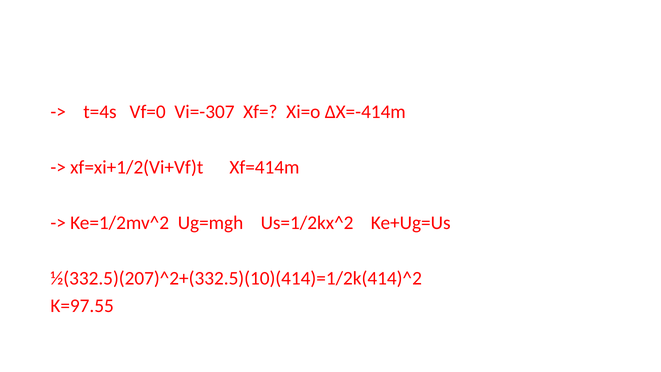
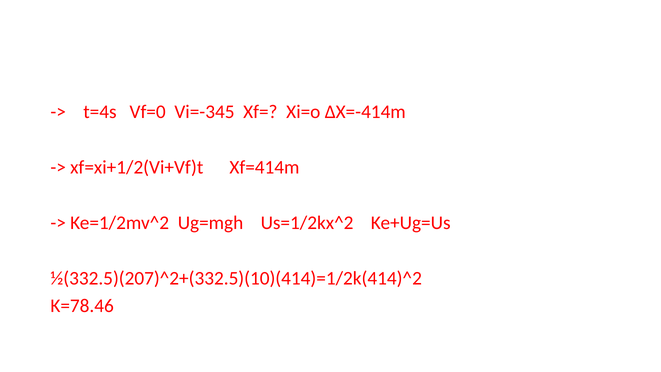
Vi=-307: Vi=-307 -> Vi=-345
K=97.55: K=97.55 -> K=78.46
